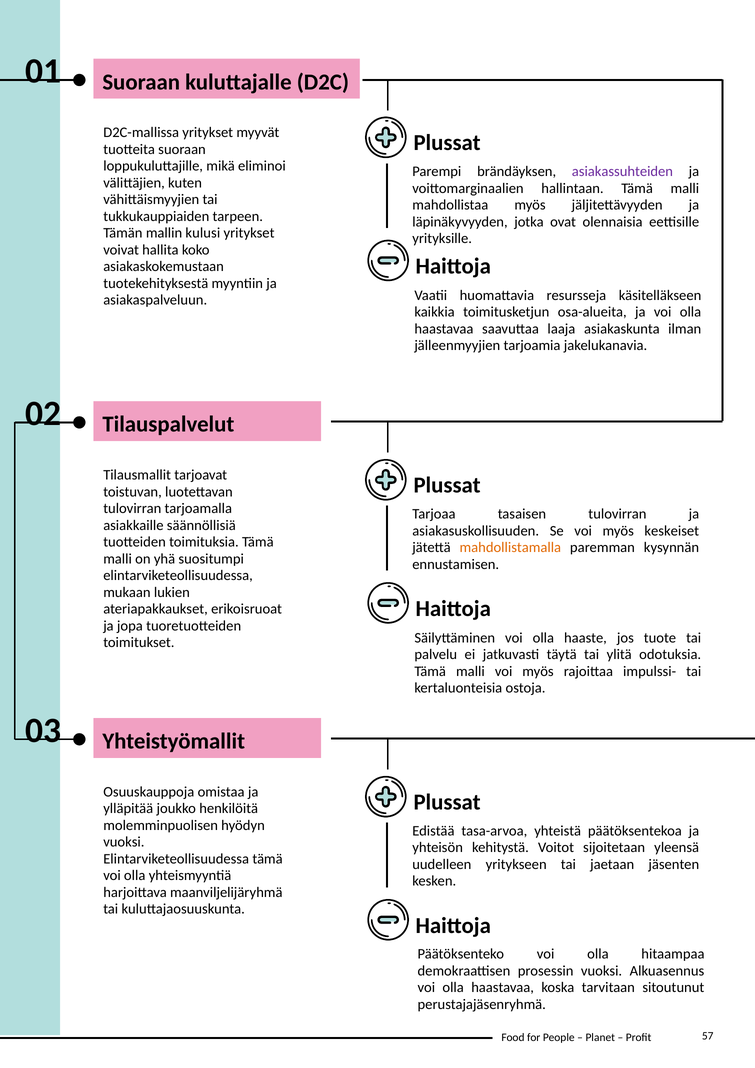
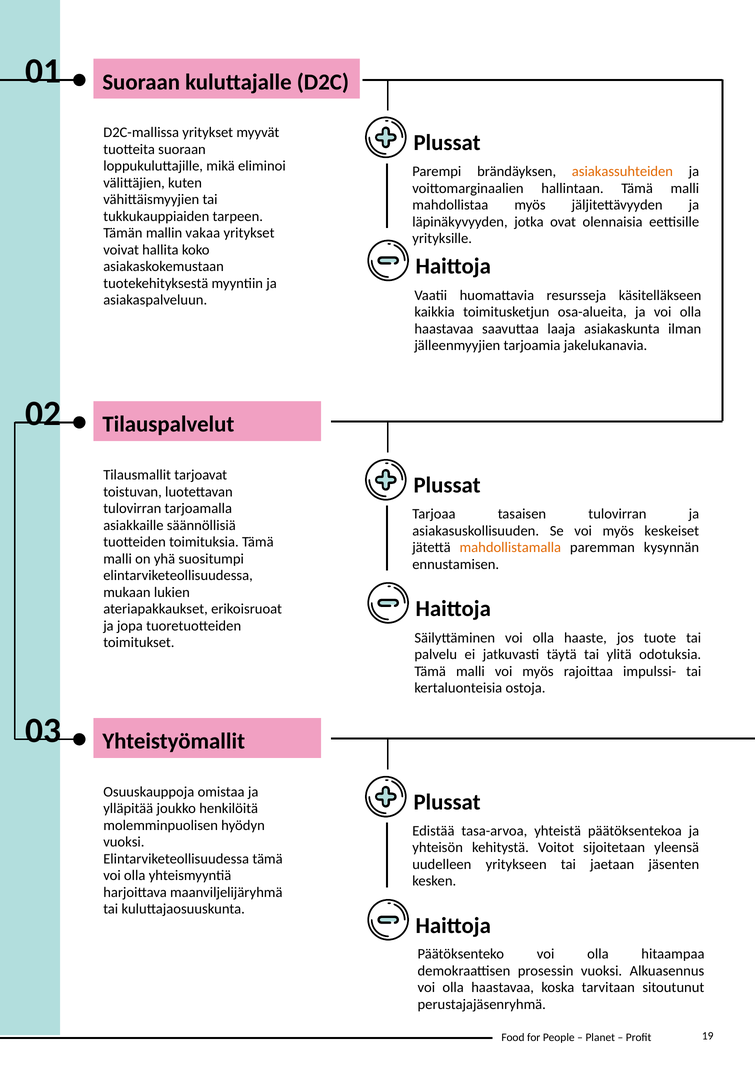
asiakassuhteiden colour: purple -> orange
kulusi: kulusi -> vakaa
57: 57 -> 19
